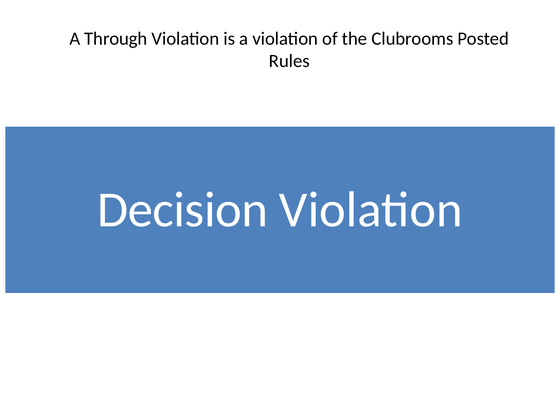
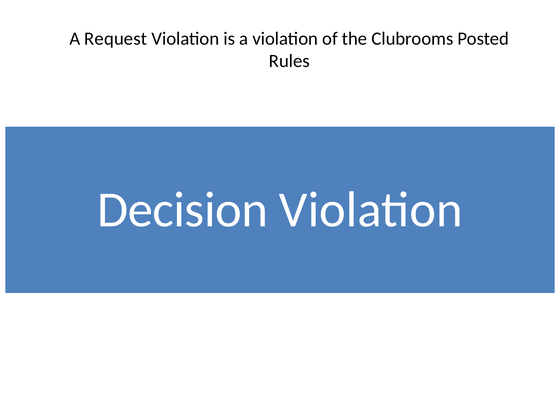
Through: Through -> Request
